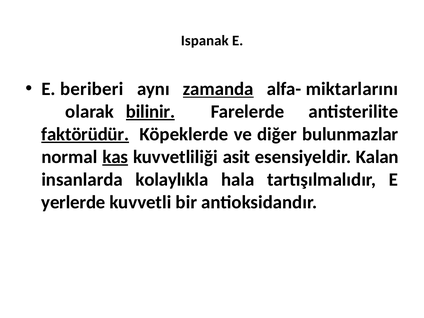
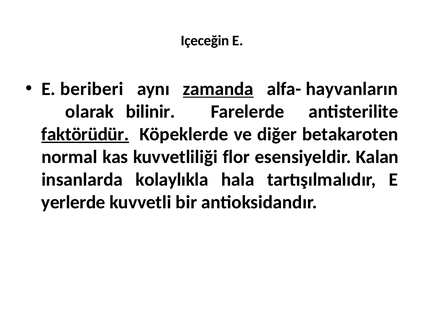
Ispanak: Ispanak -> Içeceğin
miktarlarını: miktarlarını -> hayvanların
bilinir underline: present -> none
bulunmazlar: bulunmazlar -> betakaroten
kas underline: present -> none
asit: asit -> flor
